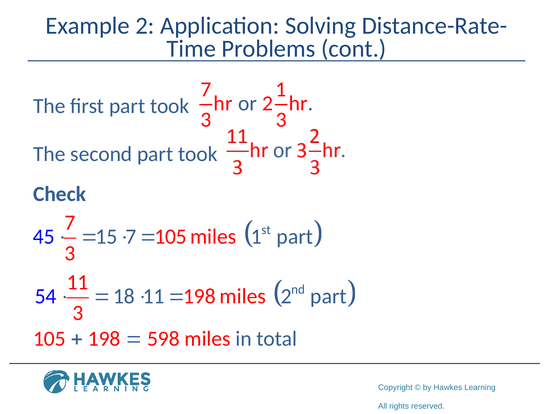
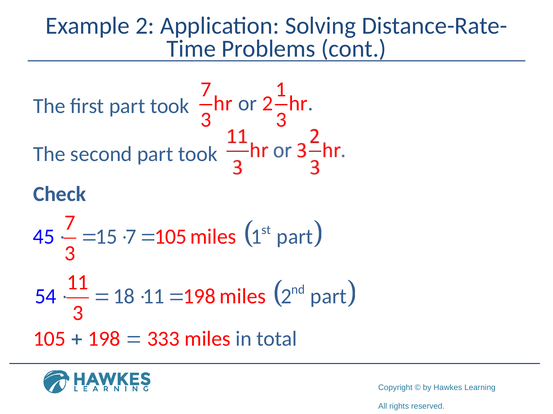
598: 598 -> 333
